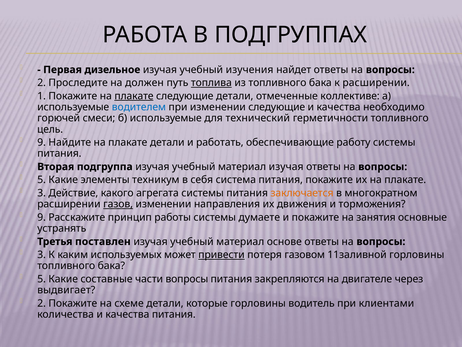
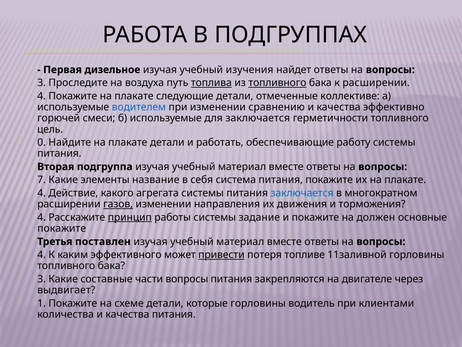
2 at (42, 83): 2 -> 3
должен: должен -> воздуха
топливного at (277, 83) underline: none -> present
1 at (42, 96): 1 -> 4
плакате at (134, 96) underline: present -> none
изменении следующие: следующие -> сравнению
необходимо: необходимо -> эффективно
для технический: технический -> заключается
9 at (42, 142): 9 -> 0
изучая at (286, 167): изучая -> вместе
5 at (42, 180): 5 -> 7
техникум: техникум -> название
3 at (42, 193): 3 -> 4
заключается at (302, 193) colour: orange -> blue
9 at (42, 217): 9 -> 4
принцип underline: none -> present
думаете: думаете -> задание
занятия: занятия -> должен
устранять at (62, 228): устранять -> покажите
основе at (284, 241): основе -> вместе
3 at (42, 254): 3 -> 4
используемых: используемых -> эффективного
газовом: газовом -> топливе
5 at (42, 279): 5 -> 3
2 at (42, 303): 2 -> 1
